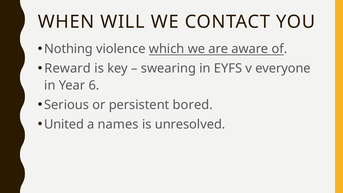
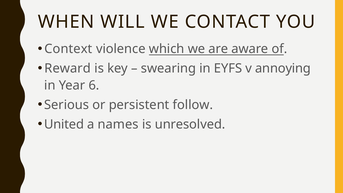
Nothing: Nothing -> Context
everyone: everyone -> annoying
bored: bored -> follow
